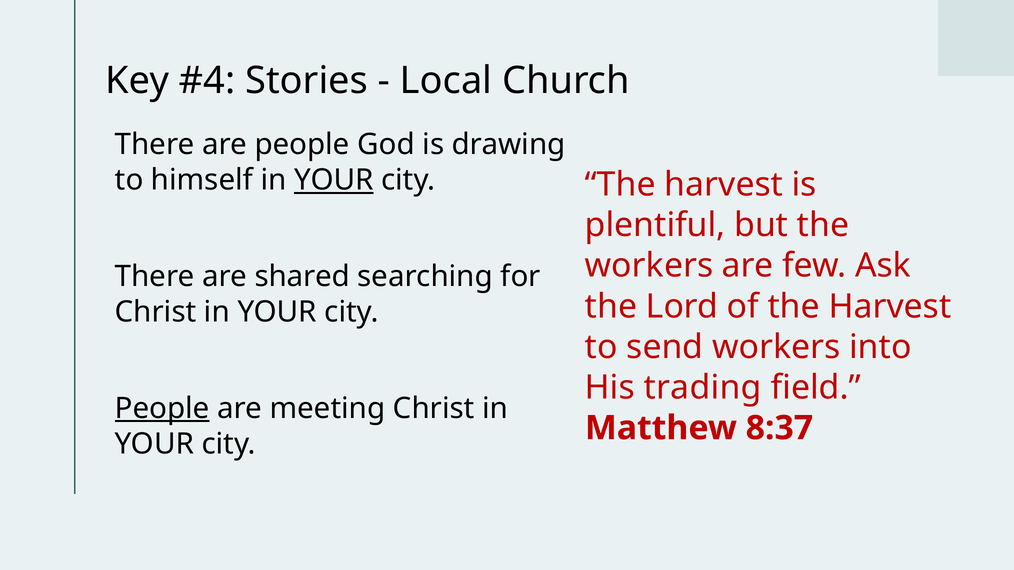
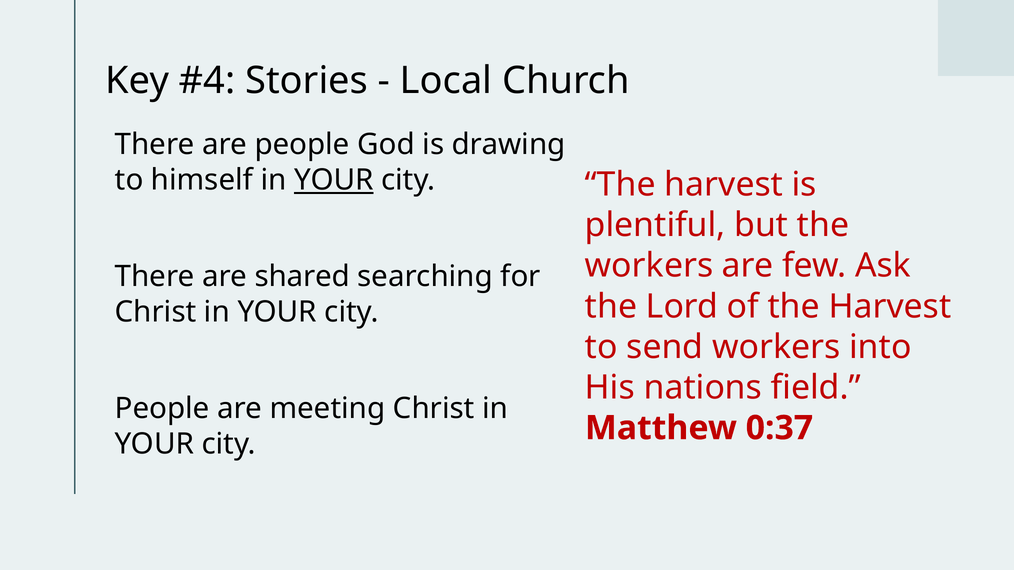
trading: trading -> nations
People at (162, 409) underline: present -> none
8:37: 8:37 -> 0:37
